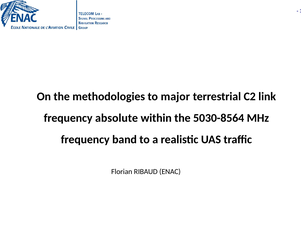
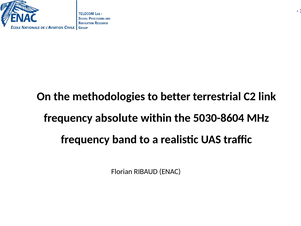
major: major -> better
5030-8564: 5030-8564 -> 5030-8604
